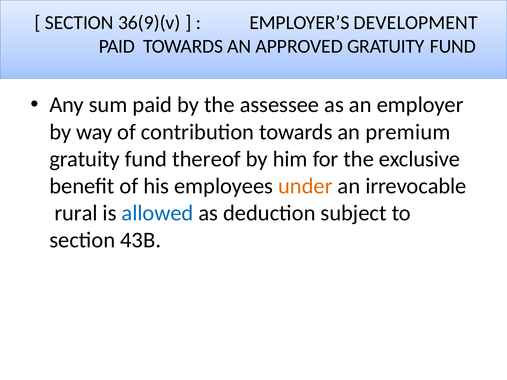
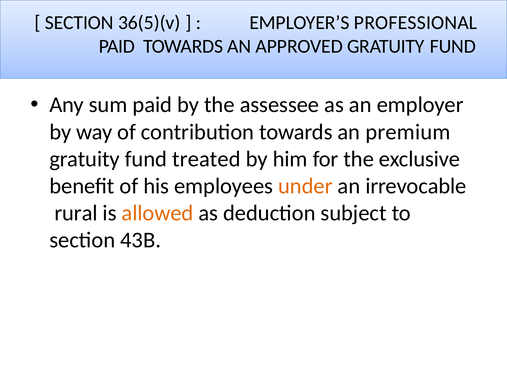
36(9)(v: 36(9)(v -> 36(5)(v
DEVELOPMENT: DEVELOPMENT -> PROFESSIONAL
thereof: thereof -> treated
allowed colour: blue -> orange
